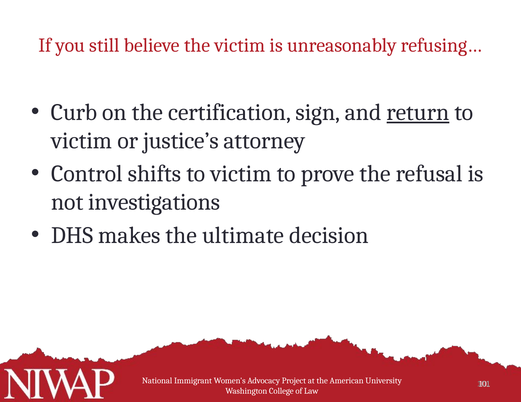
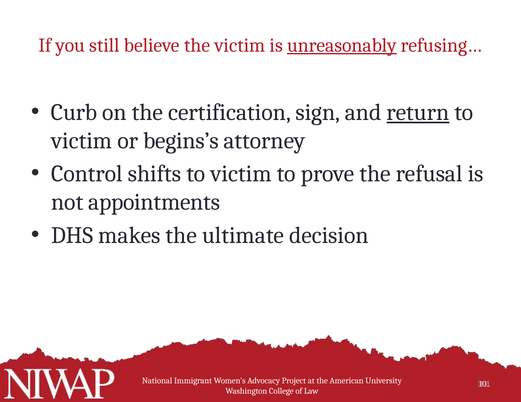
unreasonably underline: none -> present
justice’s: justice’s -> begins’s
investigations: investigations -> appointments
